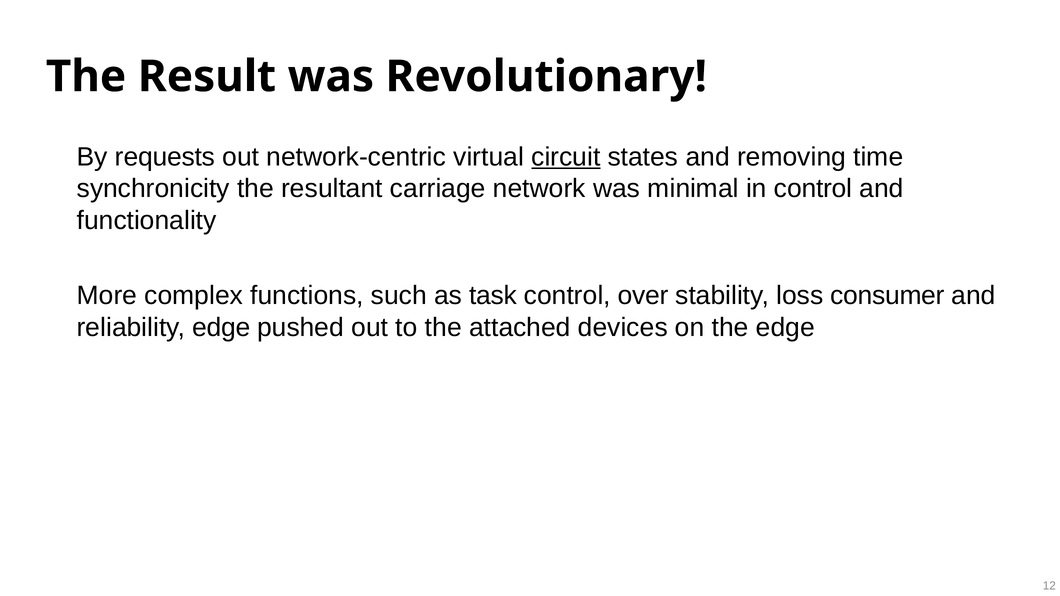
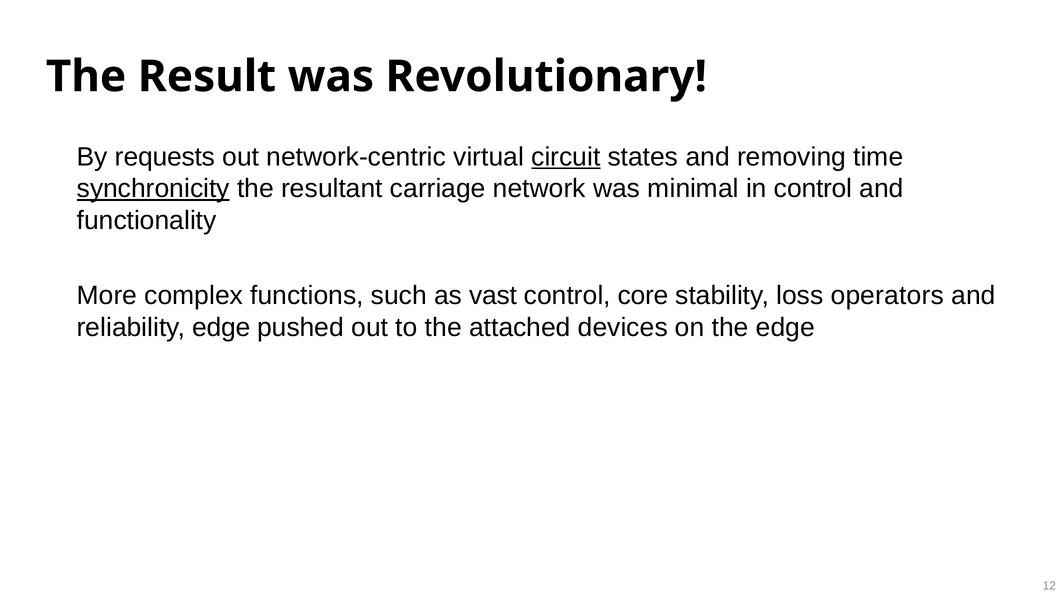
synchronicity underline: none -> present
task: task -> vast
over: over -> core
consumer: consumer -> operators
